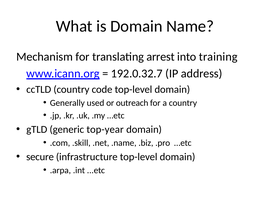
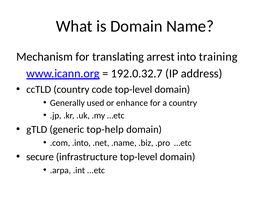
outreach: outreach -> enhance
top-year: top-year -> top-help
.skill: .skill -> .into
